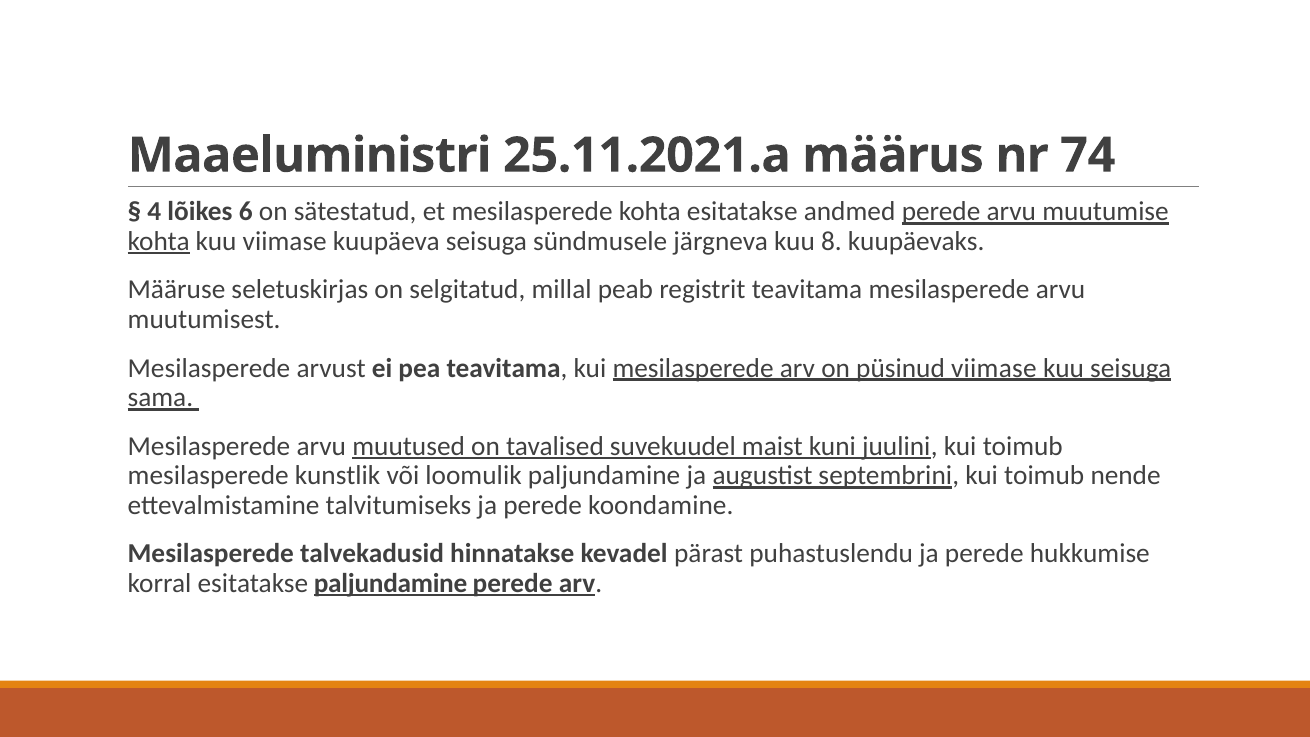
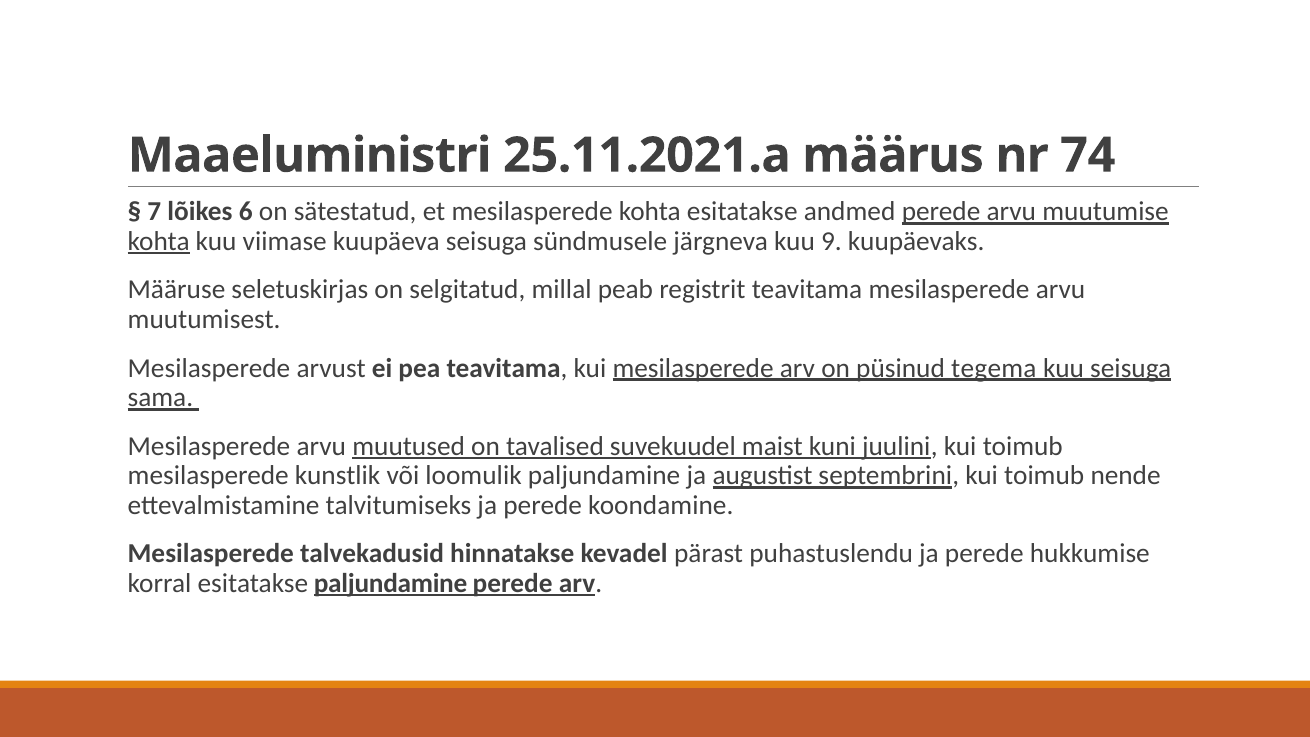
4: 4 -> 7
8: 8 -> 9
püsinud viimase: viimase -> tegema
